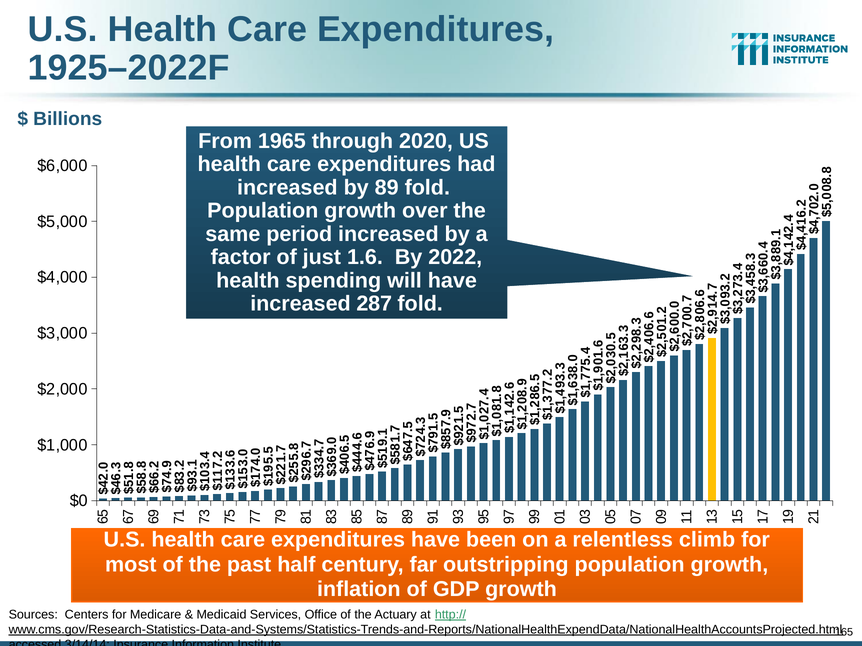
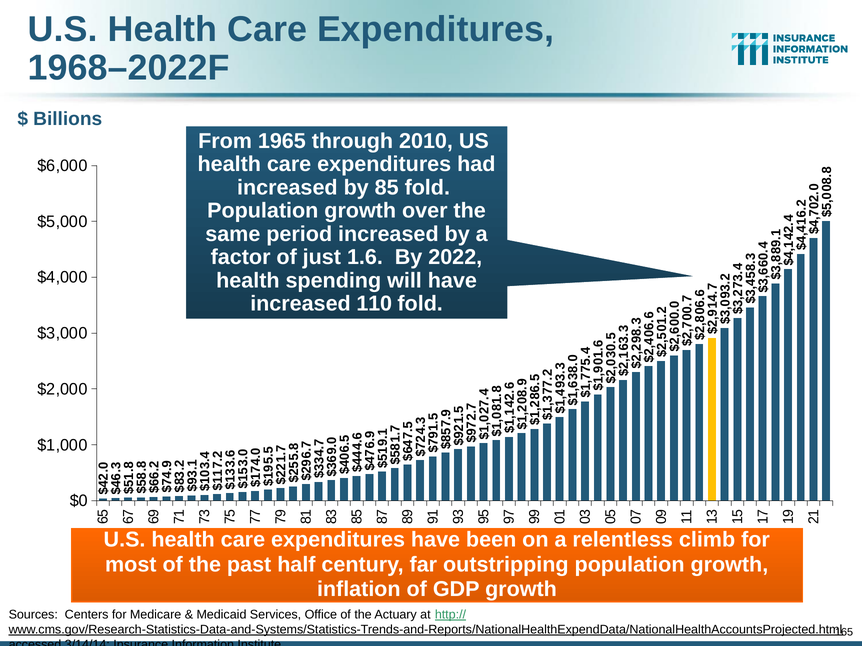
1925–2022F: 1925–2022F -> 1968–2022F
2020: 2020 -> 2010
89: 89 -> 85
287: 287 -> 110
